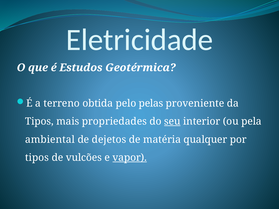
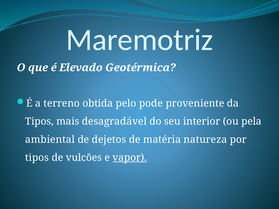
Eletricidade: Eletricidade -> Maremotriz
Estudos: Estudos -> Elevado
pelas: pelas -> pode
propriedades: propriedades -> desagradável
seu underline: present -> none
qualquer: qualquer -> natureza
